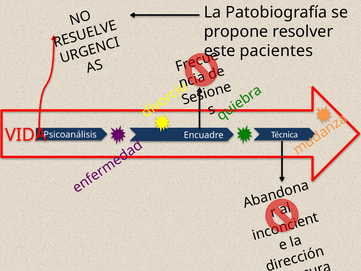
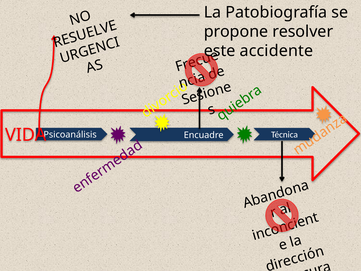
pacientes: pacientes -> accidente
